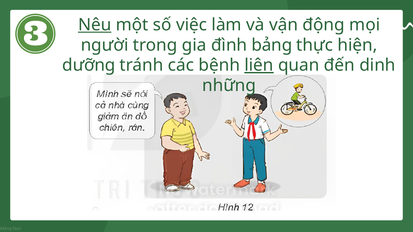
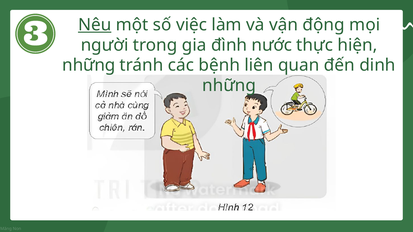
bảng: bảng -> nước
dưỡng at (89, 65): dưỡng -> những
liên underline: present -> none
